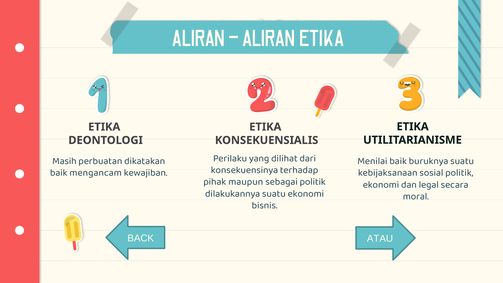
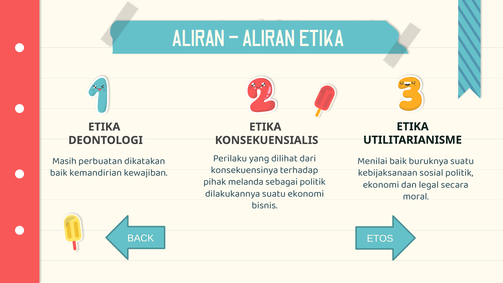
mengancam: mengancam -> kemandirian
maupun: maupun -> melanda
ATAU: ATAU -> ETOS
